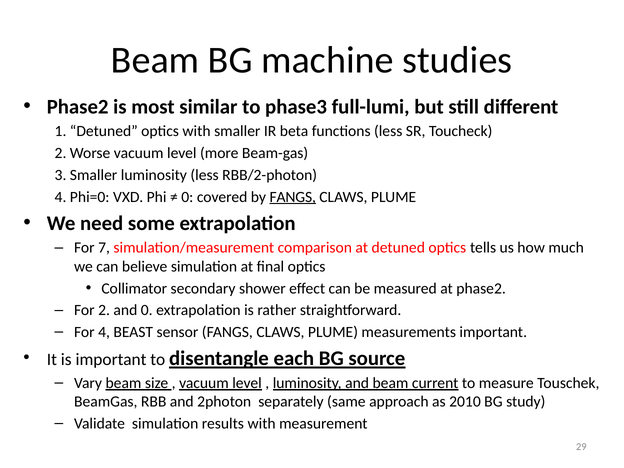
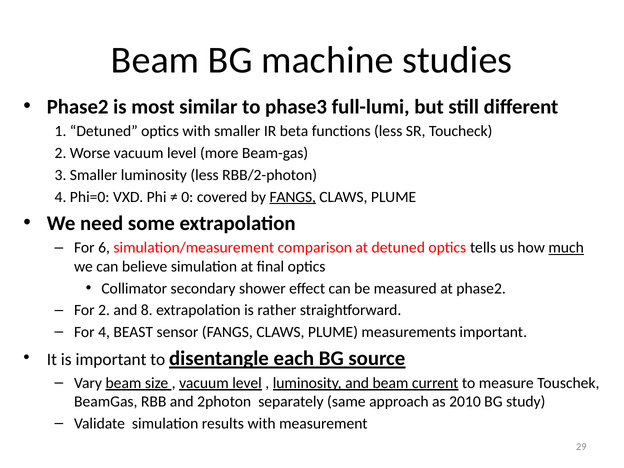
7: 7 -> 6
much underline: none -> present
and 0: 0 -> 8
